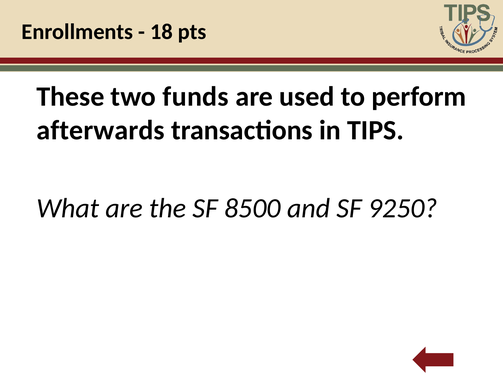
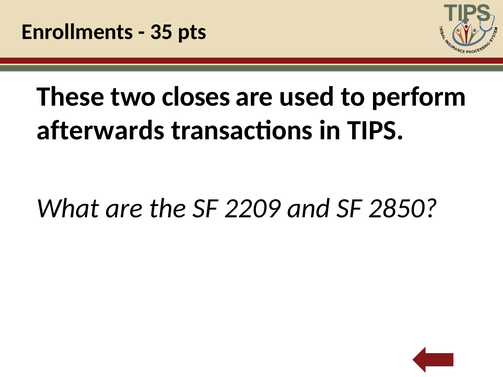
18: 18 -> 35
funds: funds -> closes
8500: 8500 -> 2209
9250: 9250 -> 2850
